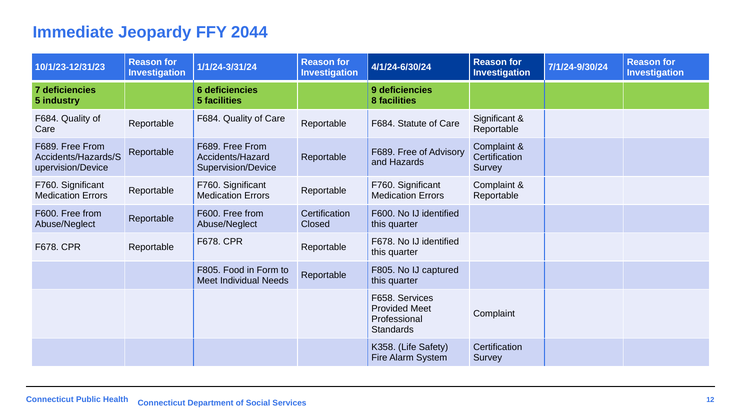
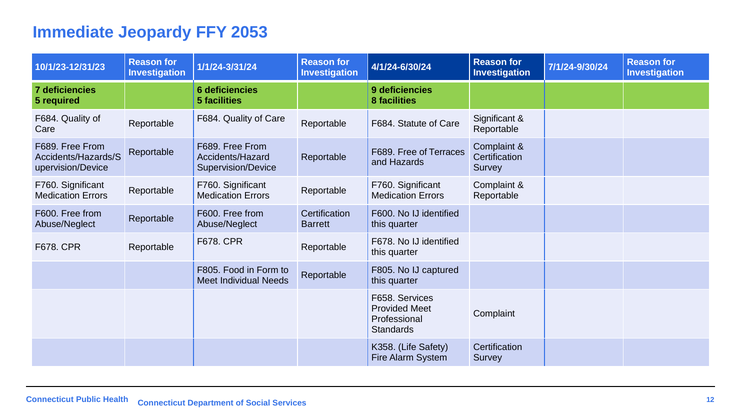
2044: 2044 -> 2053
industry: industry -> required
Advisory: Advisory -> Terraces
Closed: Closed -> Barrett
